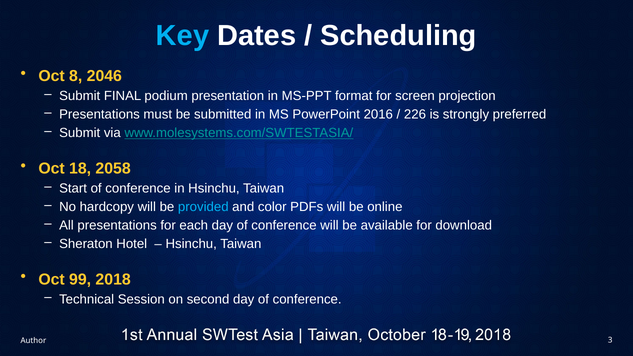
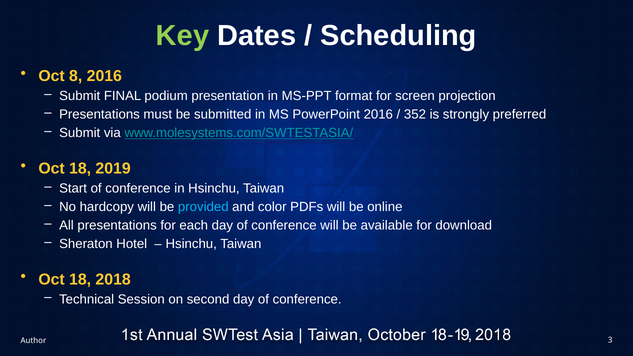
Key colour: light blue -> light green
8 2046: 2046 -> 2016
226: 226 -> 352
2058: 2058 -> 2019
99 at (80, 279): 99 -> 18
